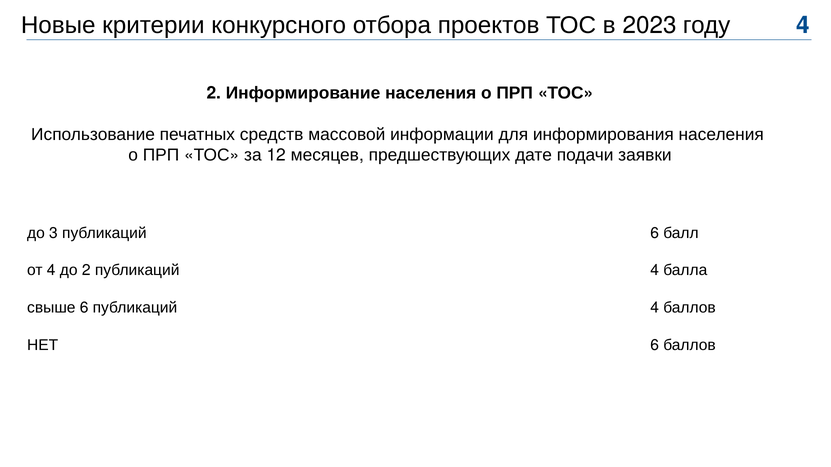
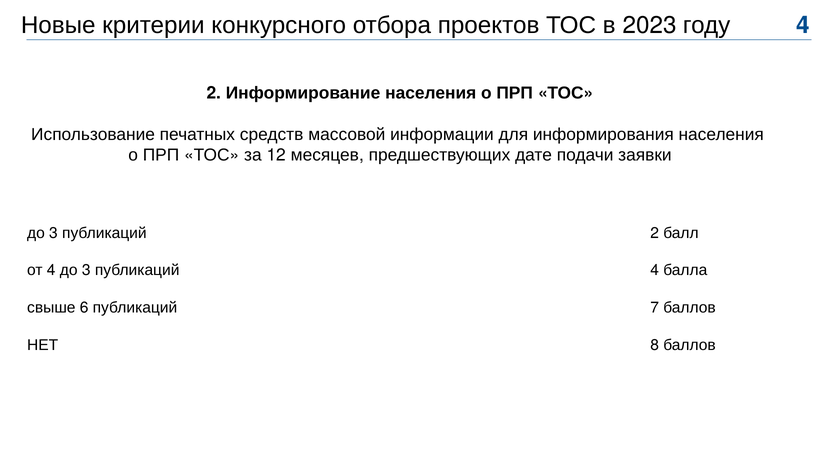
публикаций 6: 6 -> 2
4 2: 2 -> 3
свыше публикаций 4: 4 -> 7
НЕТ 6: 6 -> 8
